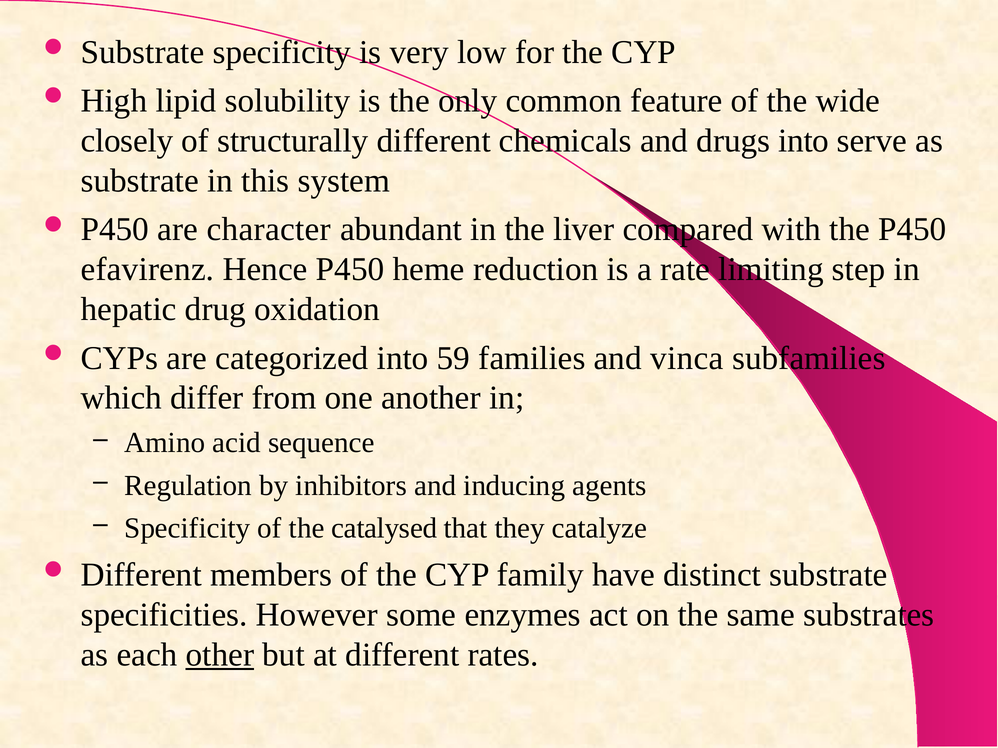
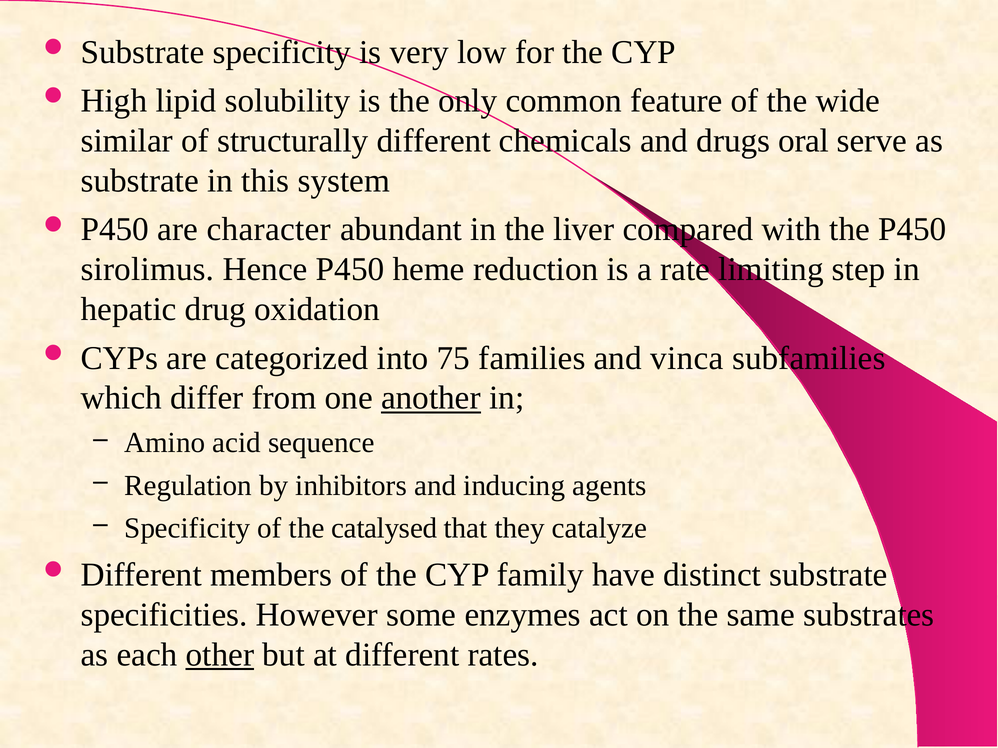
closely: closely -> similar
drugs into: into -> oral
efavirenz: efavirenz -> sirolimus
59: 59 -> 75
another underline: none -> present
